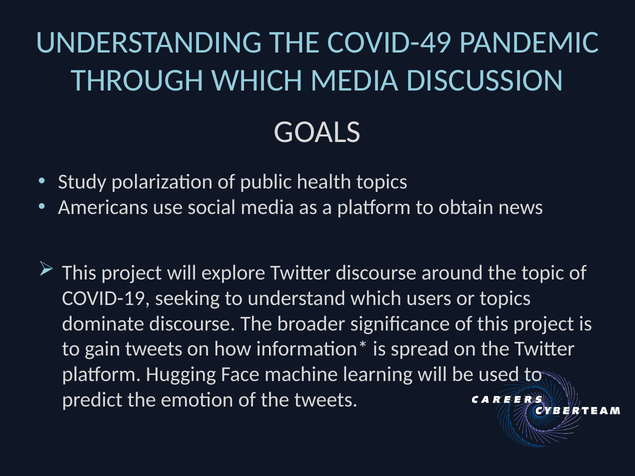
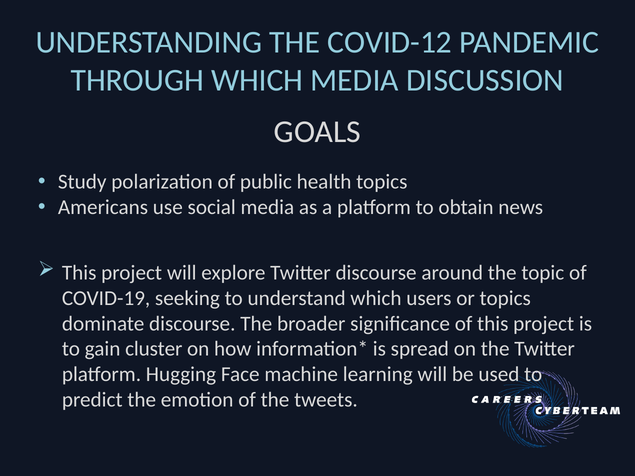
COVID-49: COVID-49 -> COVID-12
gain tweets: tweets -> cluster
